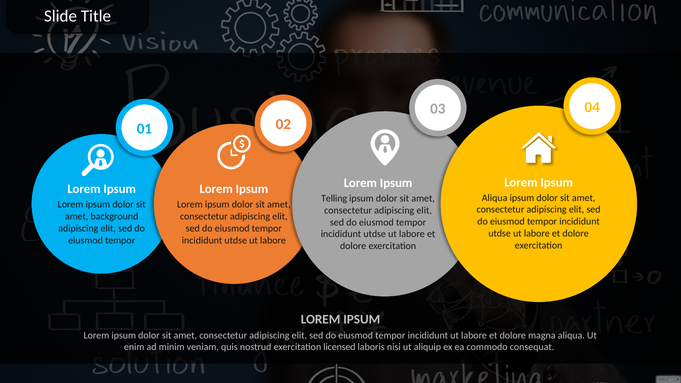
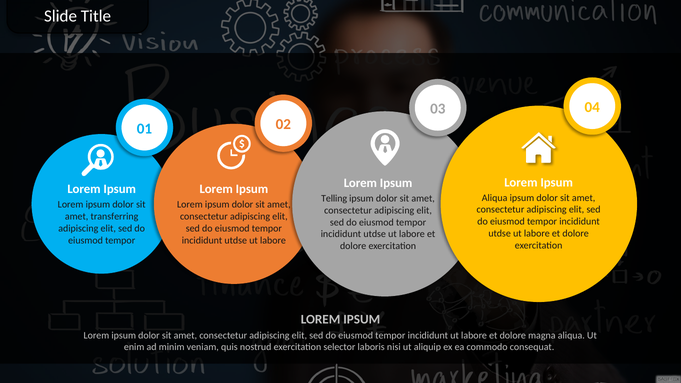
background: background -> transferring
licensed: licensed -> selector
